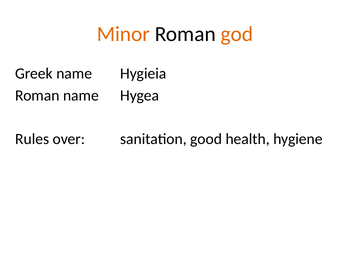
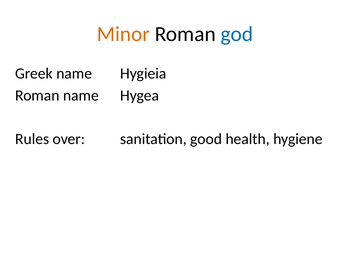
god colour: orange -> blue
